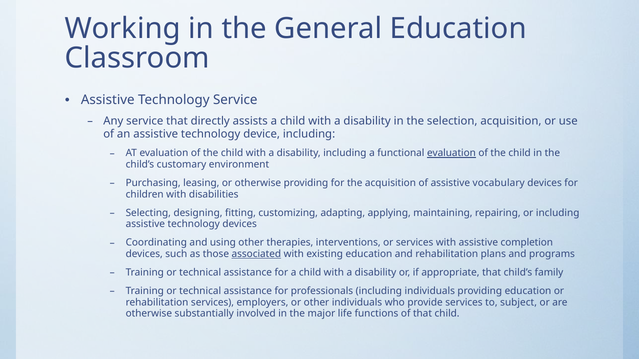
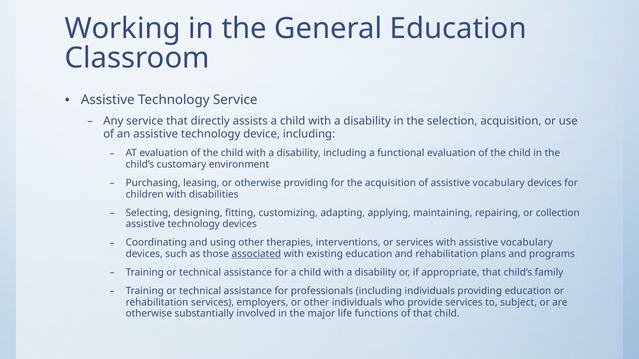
evaluation at (451, 153) underline: present -> none
or including: including -> collection
with assistive completion: completion -> vocabulary
